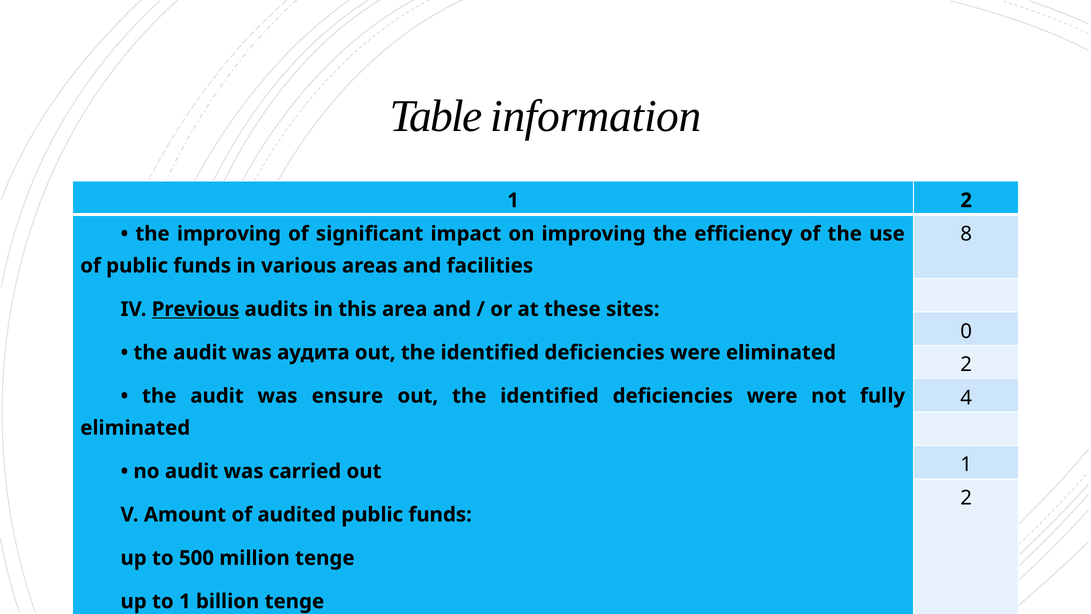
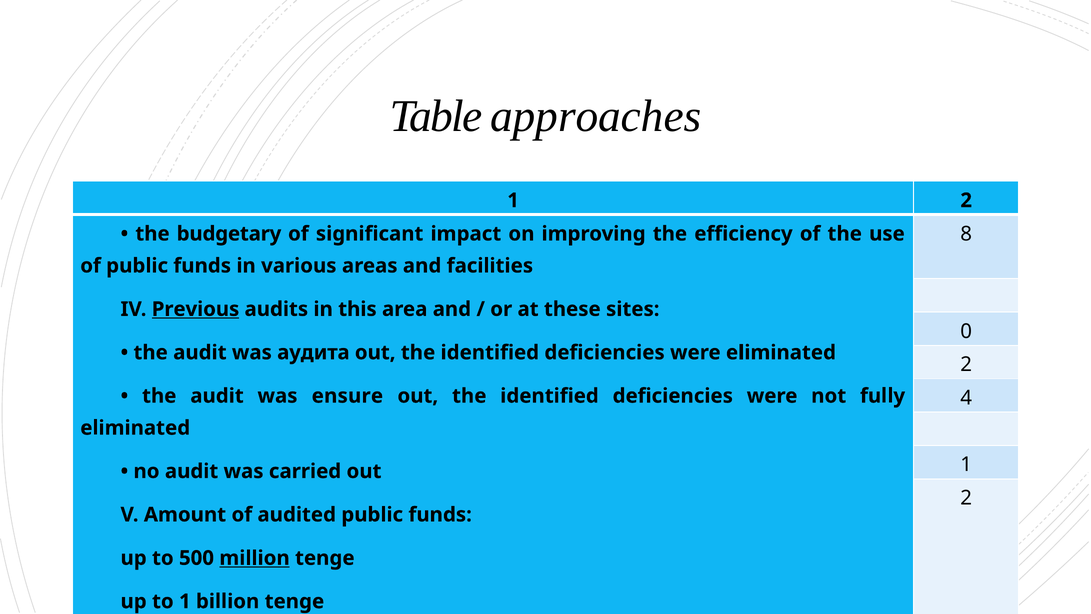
information: information -> approaches
the improving: improving -> budgetary
million underline: none -> present
